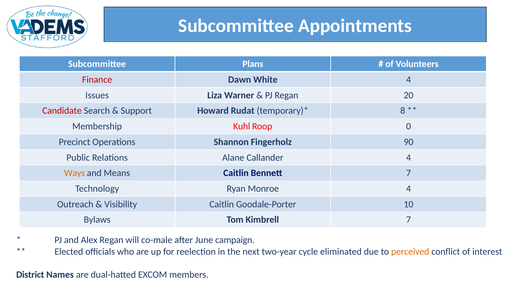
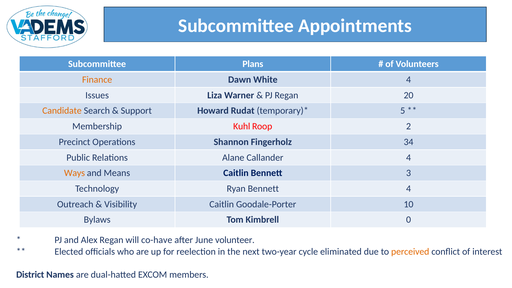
Finance colour: red -> orange
Candidate colour: red -> orange
8: 8 -> 5
0: 0 -> 2
90: 90 -> 34
Bennett 7: 7 -> 3
Ryan Monroe: Monroe -> Bennett
Kimbrell 7: 7 -> 0
co-male: co-male -> co-have
campaign: campaign -> volunteer
